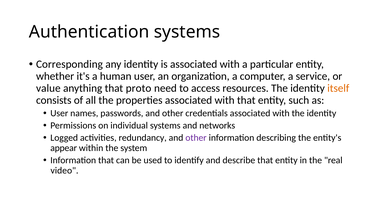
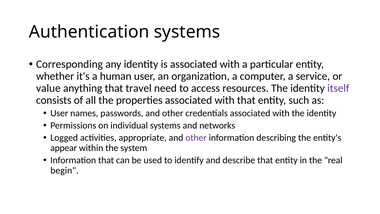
proto: proto -> travel
itself colour: orange -> purple
redundancy: redundancy -> appropriate
video: video -> begin
